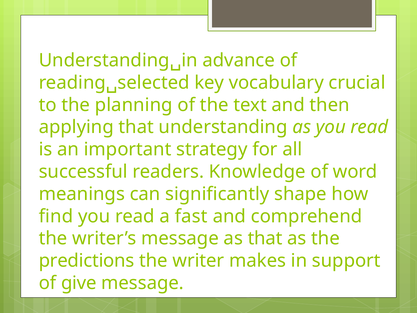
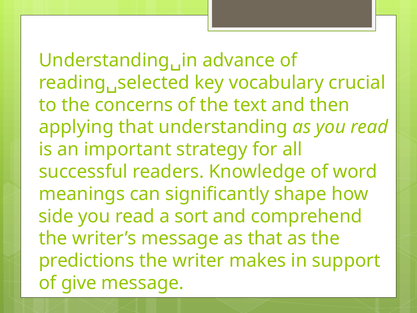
planning: planning -> concerns
find: find -> side
fast: fast -> sort
